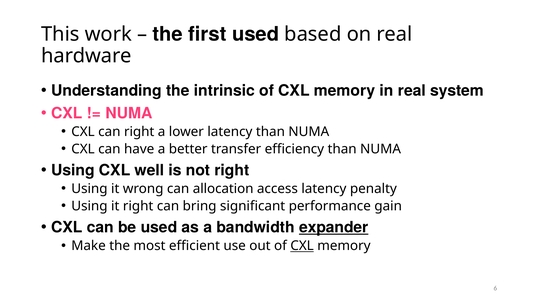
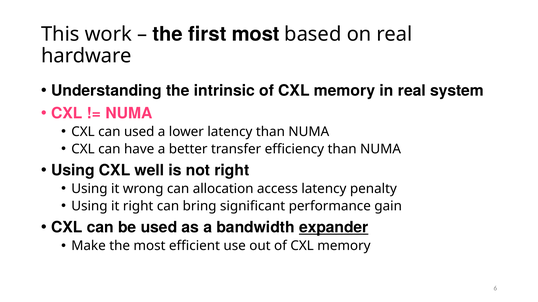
first used: used -> most
can right: right -> used
CXL at (302, 246) underline: present -> none
